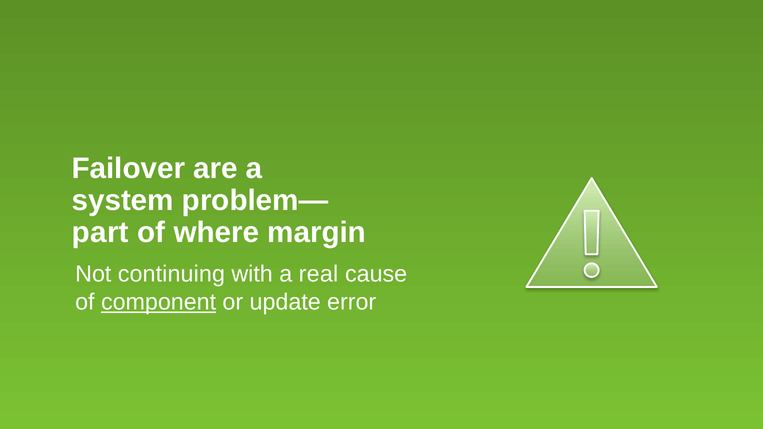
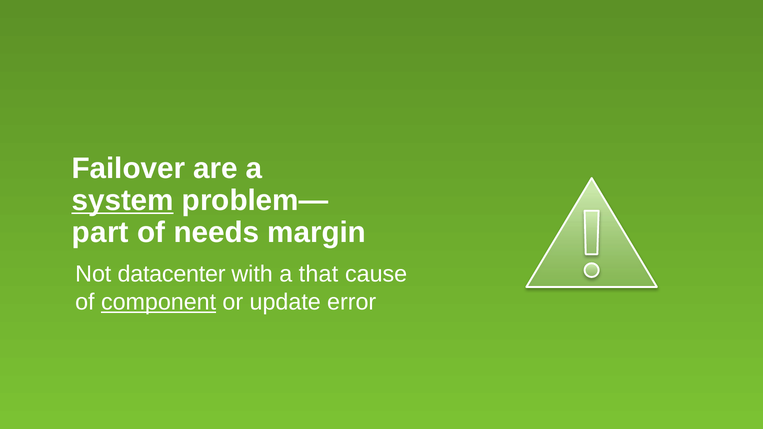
system underline: none -> present
where: where -> needs
continuing: continuing -> datacenter
real: real -> that
